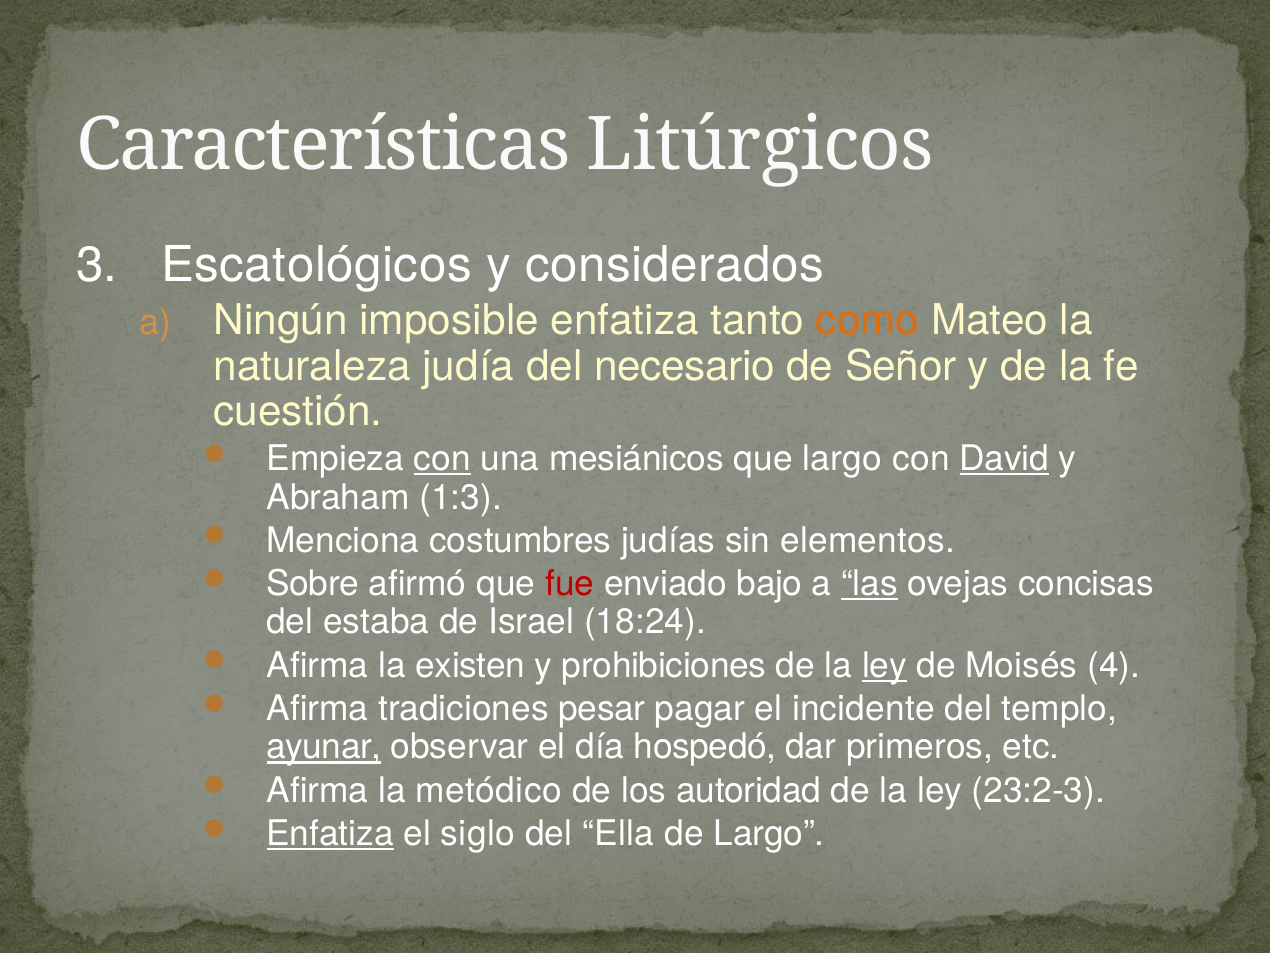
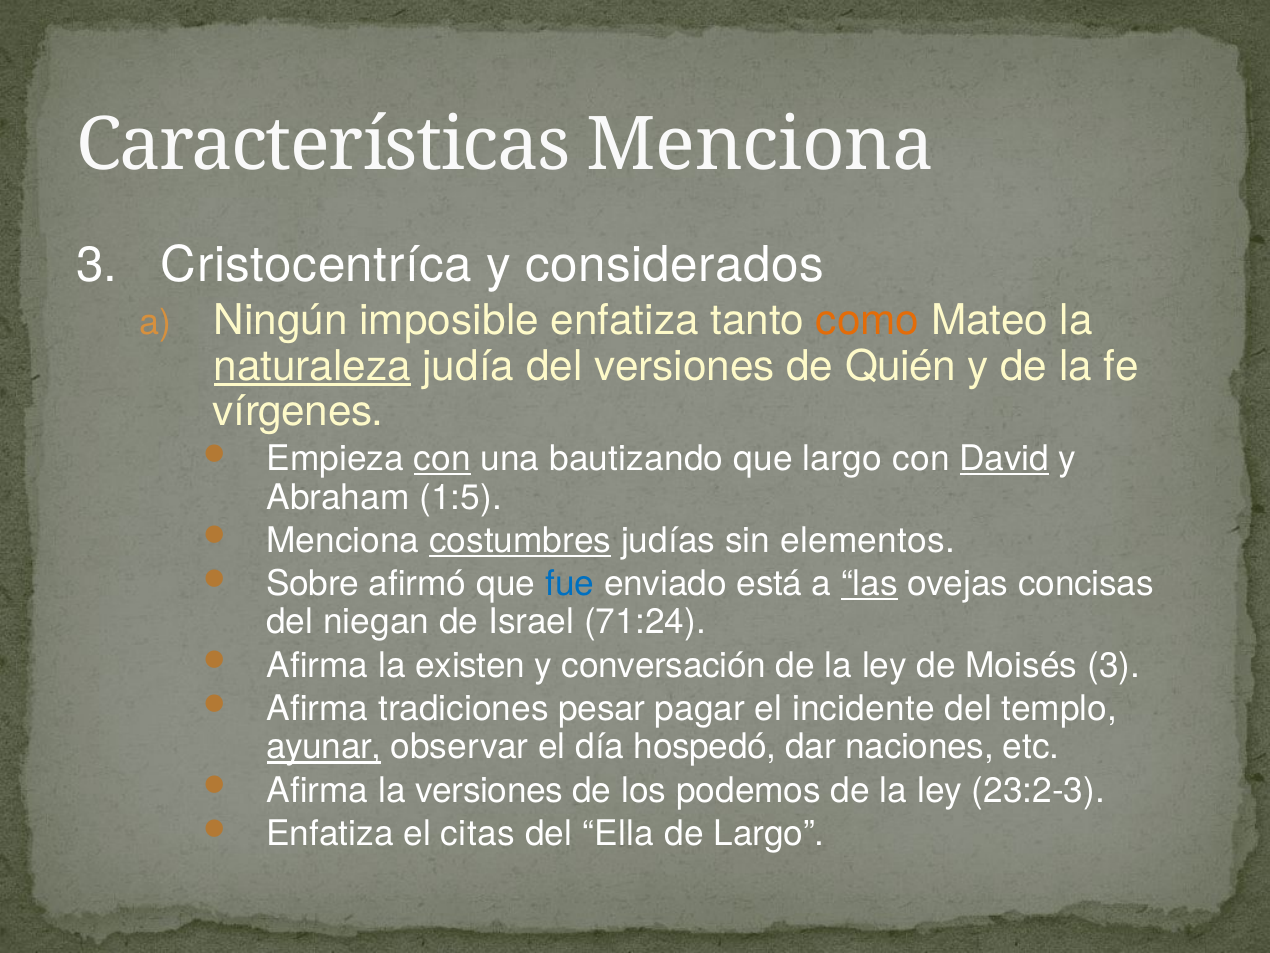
Características Litúrgicos: Litúrgicos -> Menciona
Escatológicos: Escatológicos -> Cristocentríca
naturaleza underline: none -> present
del necesario: necesario -> versiones
Señor: Señor -> Quién
cuestión: cuestión -> vírgenes
mesiánicos: mesiánicos -> bautizando
1:3: 1:3 -> 1:5
costumbres underline: none -> present
fue colour: red -> blue
bajo: bajo -> está
estaba: estaba -> niegan
18:24: 18:24 -> 71:24
prohibiciones: prohibiciones -> conversación
ley at (885, 665) underline: present -> none
Moisés 4: 4 -> 3
primeros: primeros -> naciones
la metódico: metódico -> versiones
autoridad: autoridad -> podemos
Enfatiza at (330, 834) underline: present -> none
siglo: siglo -> citas
